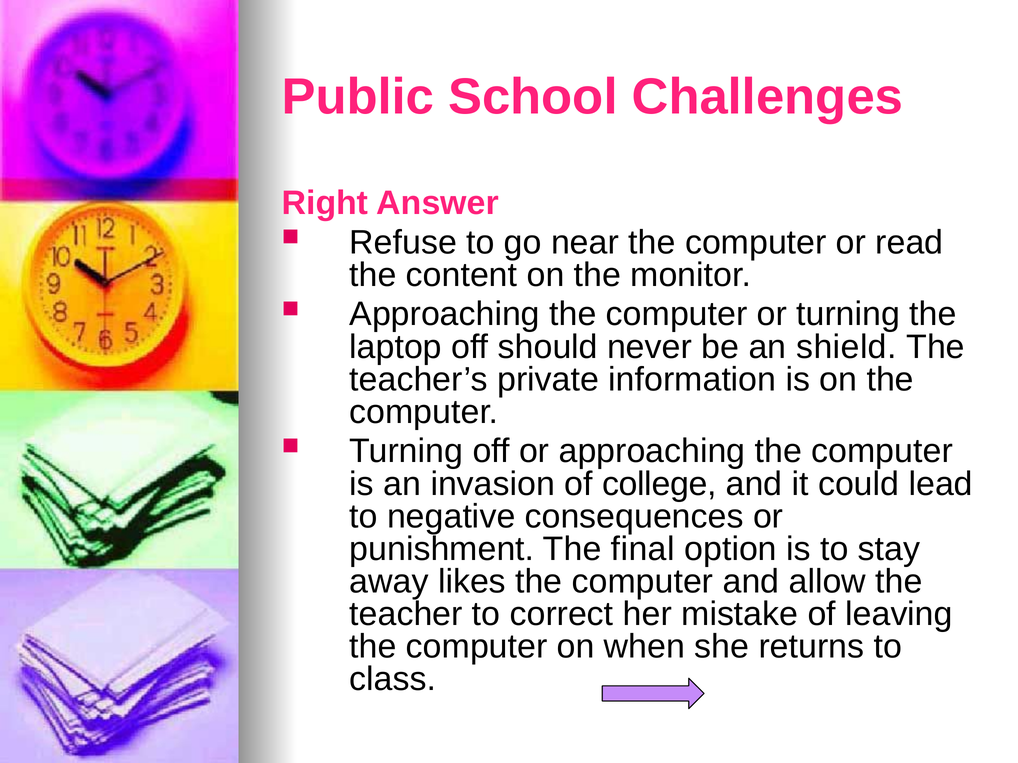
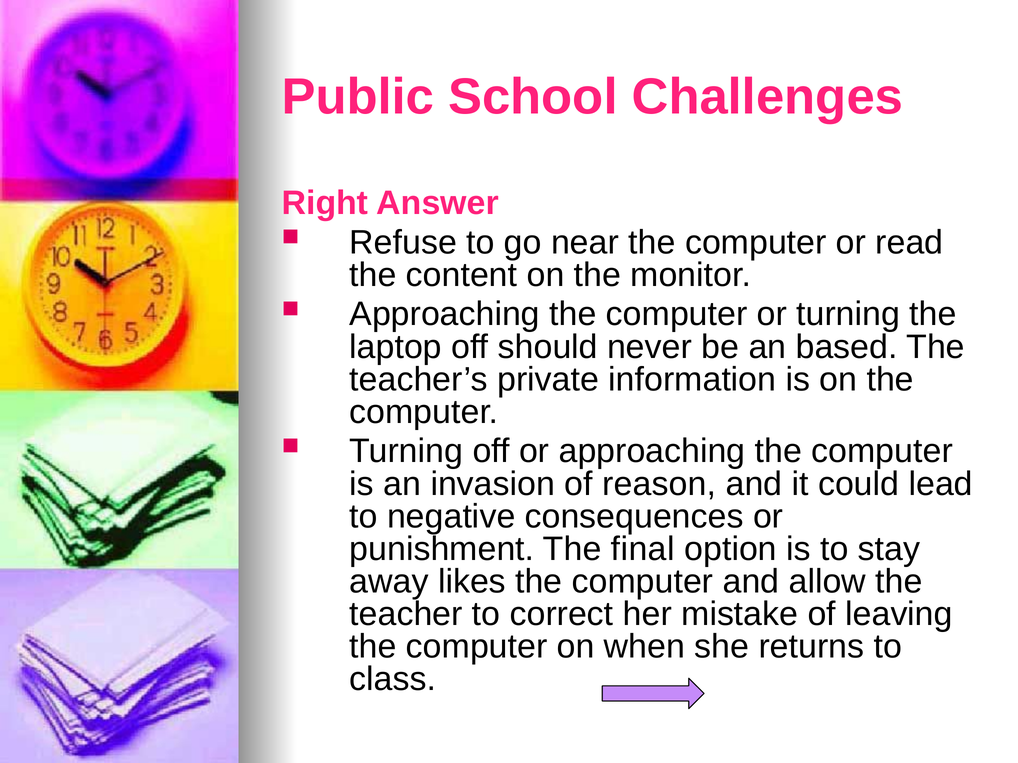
shield: shield -> based
college: college -> reason
